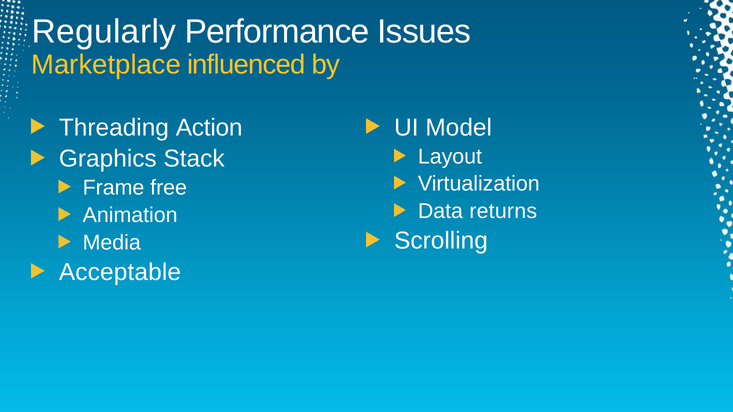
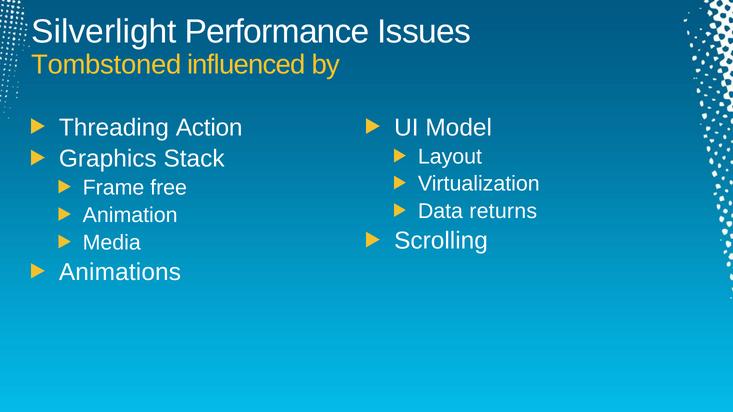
Regularly: Regularly -> Silverlight
Marketplace: Marketplace -> Tombstoned
Acceptable: Acceptable -> Animations
